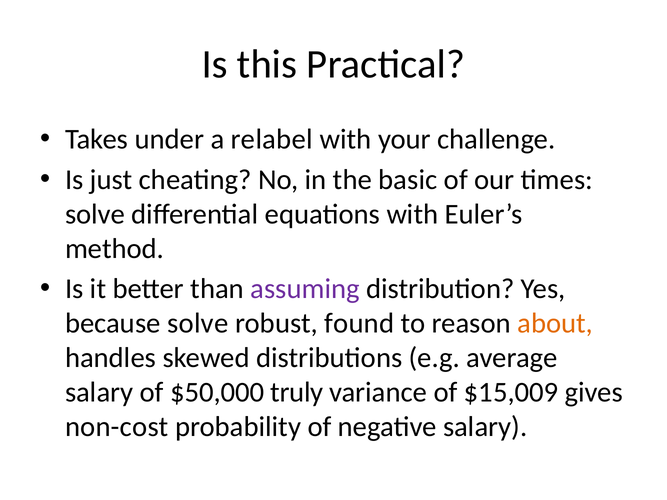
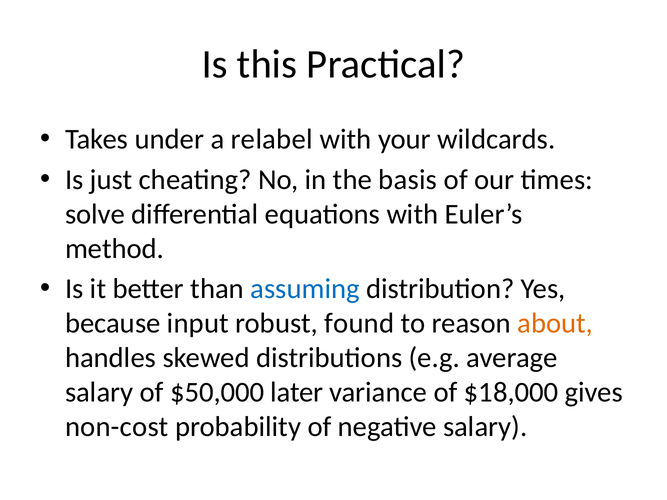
challenge: challenge -> wildcards
basic: basic -> basis
assuming colour: purple -> blue
because solve: solve -> input
truly: truly -> later
$15,009: $15,009 -> $18,000
